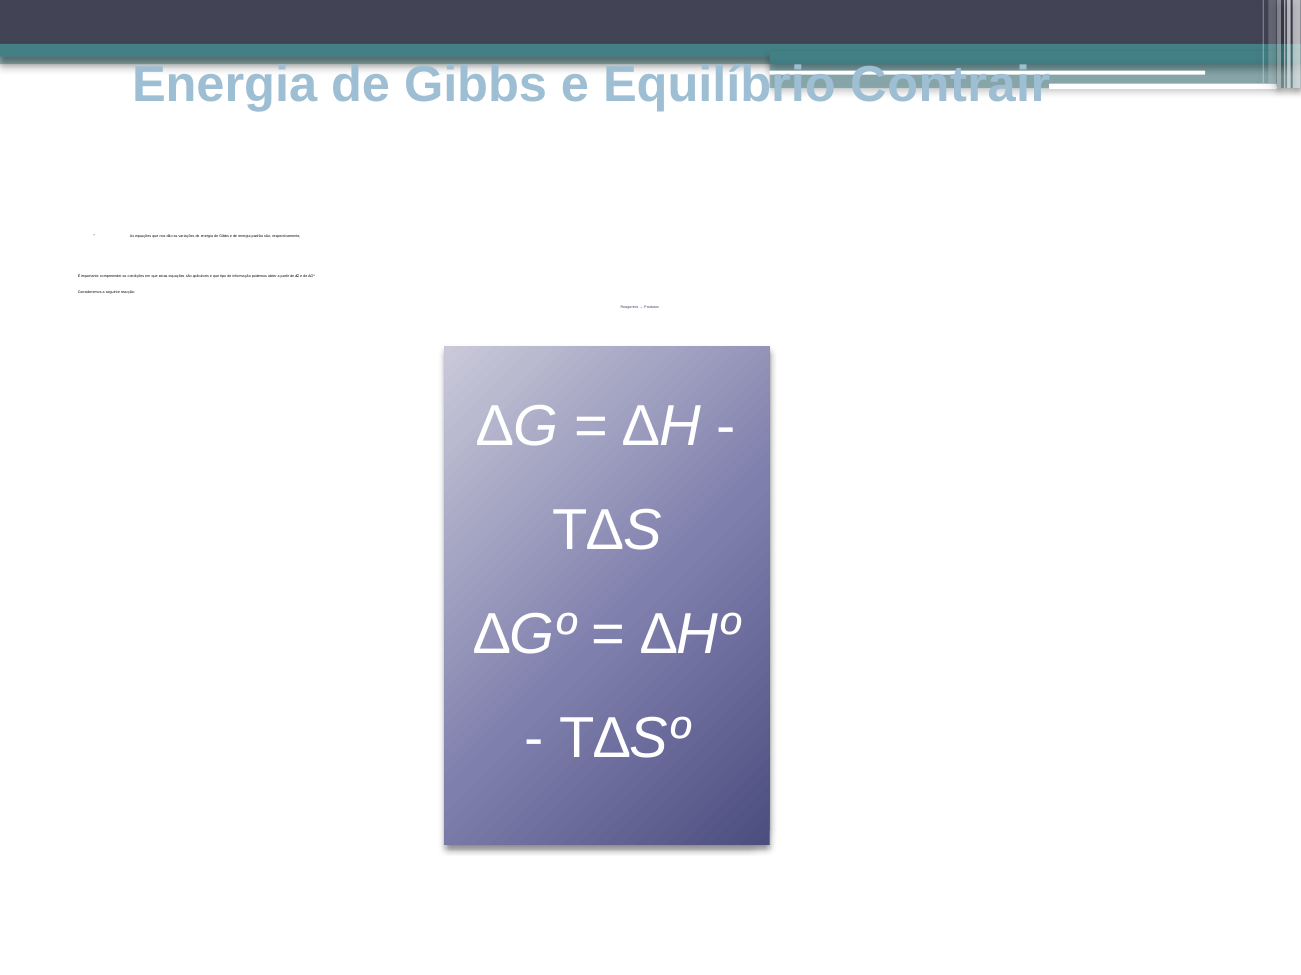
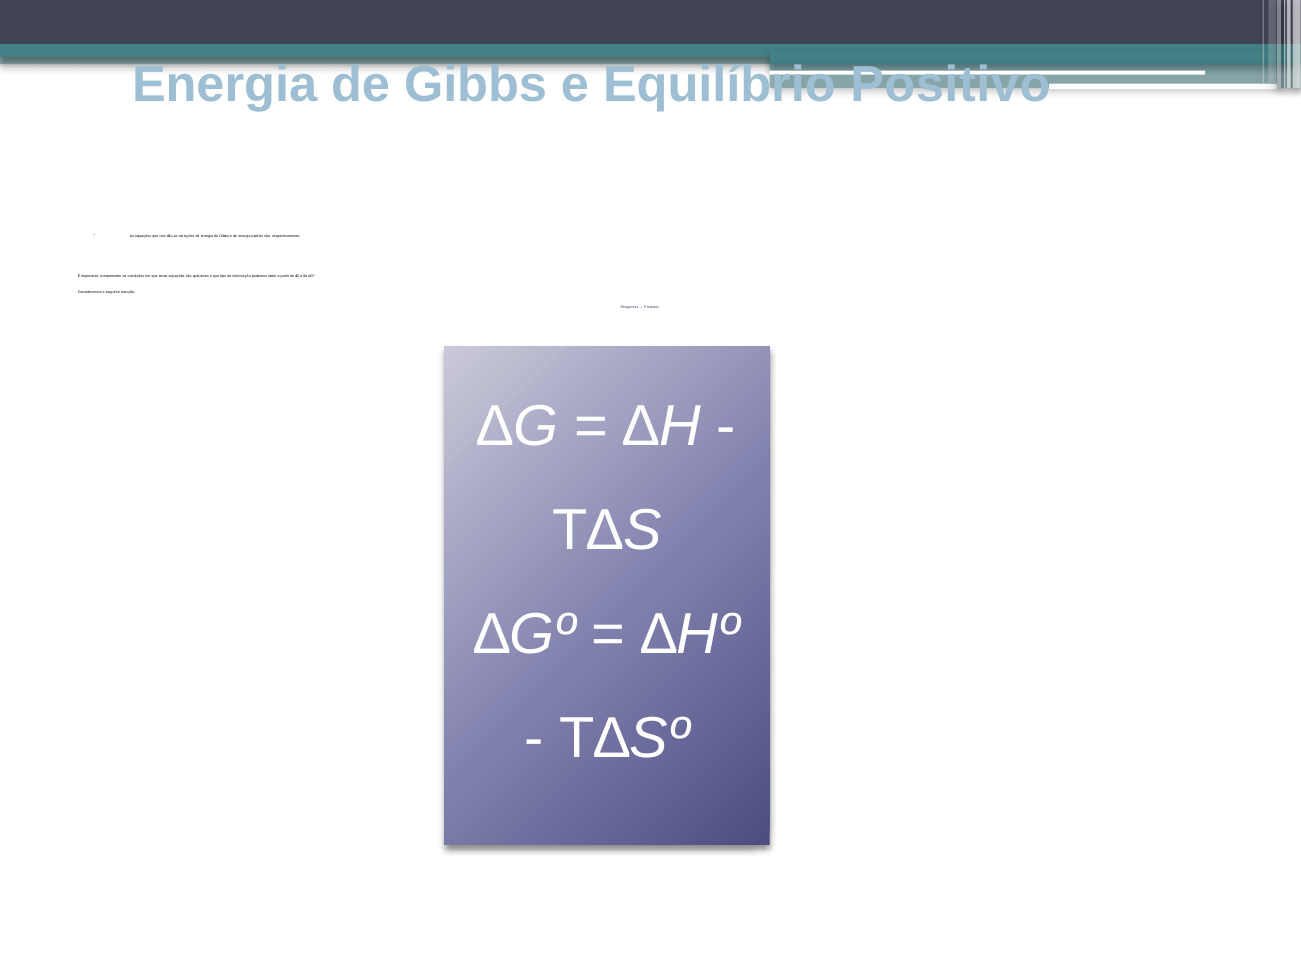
Contrair: Contrair -> Positivo
